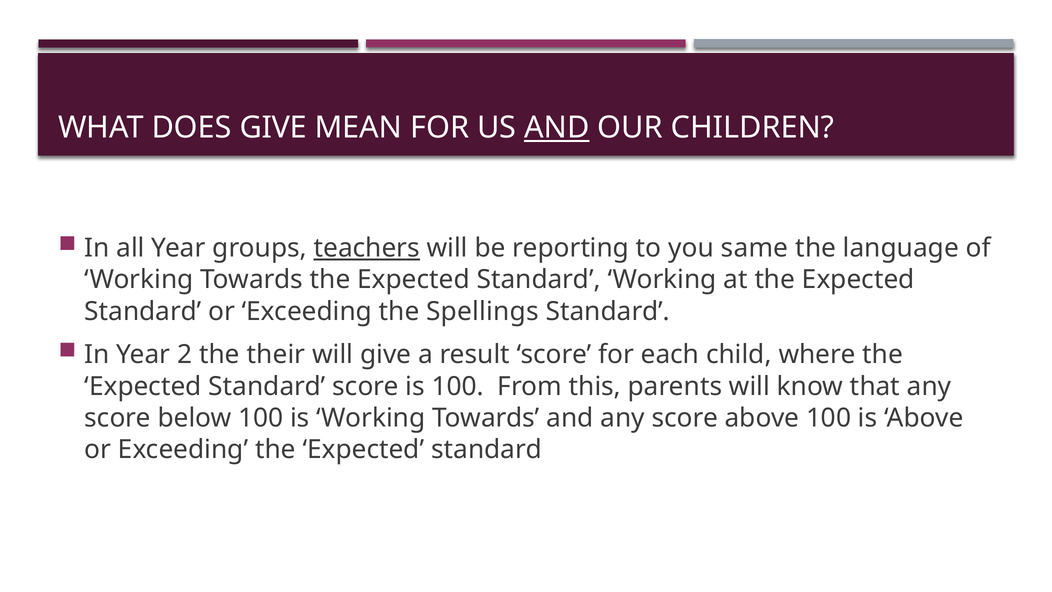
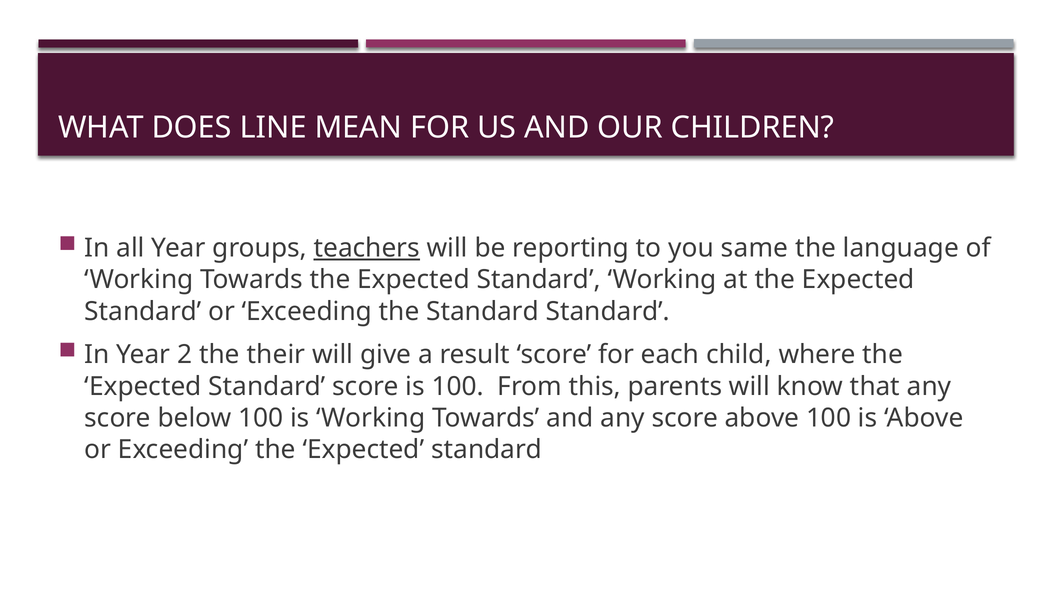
DOES GIVE: GIVE -> LINE
AND at (557, 128) underline: present -> none
the Spellings: Spellings -> Standard
